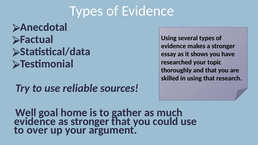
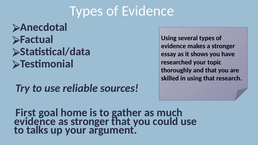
Well: Well -> First
over: over -> talks
